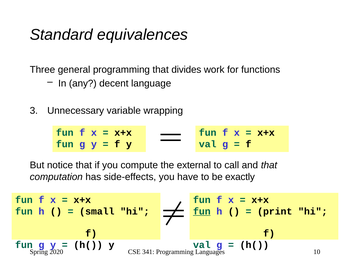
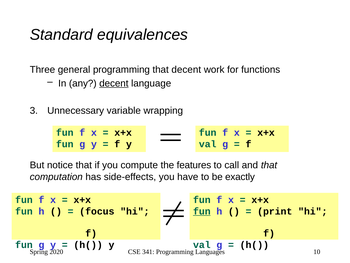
that divides: divides -> decent
decent at (114, 83) underline: none -> present
external: external -> features
small: small -> focus
